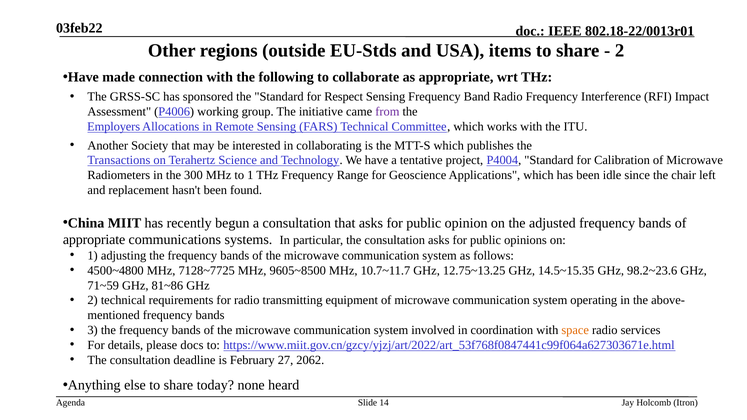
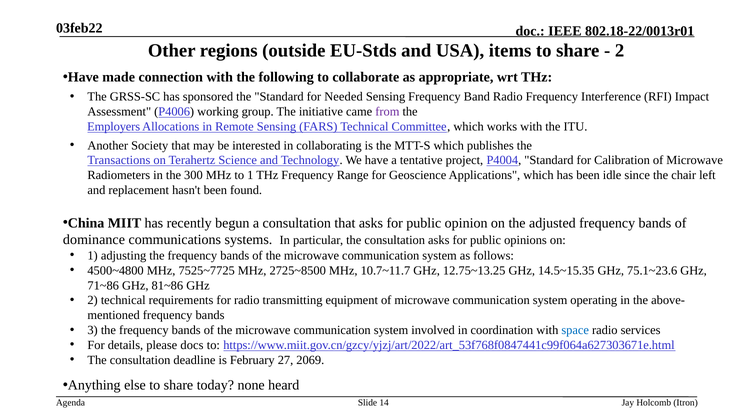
Respect: Respect -> Needed
appropriate at (94, 240): appropriate -> dominance
7128~7725: 7128~7725 -> 7525~7725
9605~8500: 9605~8500 -> 2725~8500
98.2~23.6: 98.2~23.6 -> 75.1~23.6
71~59: 71~59 -> 71~86
space colour: orange -> blue
2062: 2062 -> 2069
